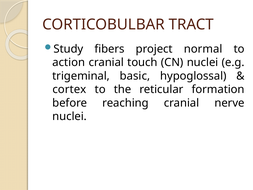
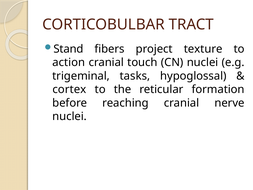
Study: Study -> Stand
normal: normal -> texture
basic: basic -> tasks
